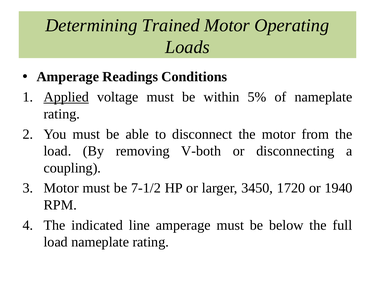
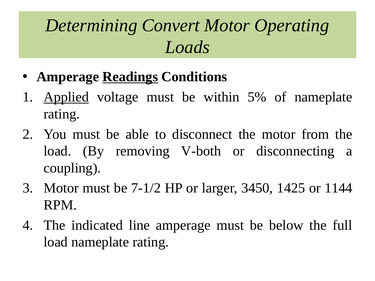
Trained: Trained -> Convert
Readings underline: none -> present
1720: 1720 -> 1425
1940: 1940 -> 1144
